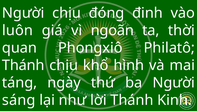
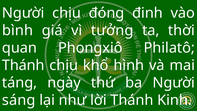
luôn: luôn -> bình
ngoãn: ngoãn -> tưởng
